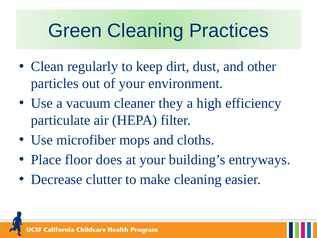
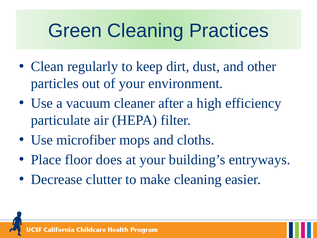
they: they -> after
